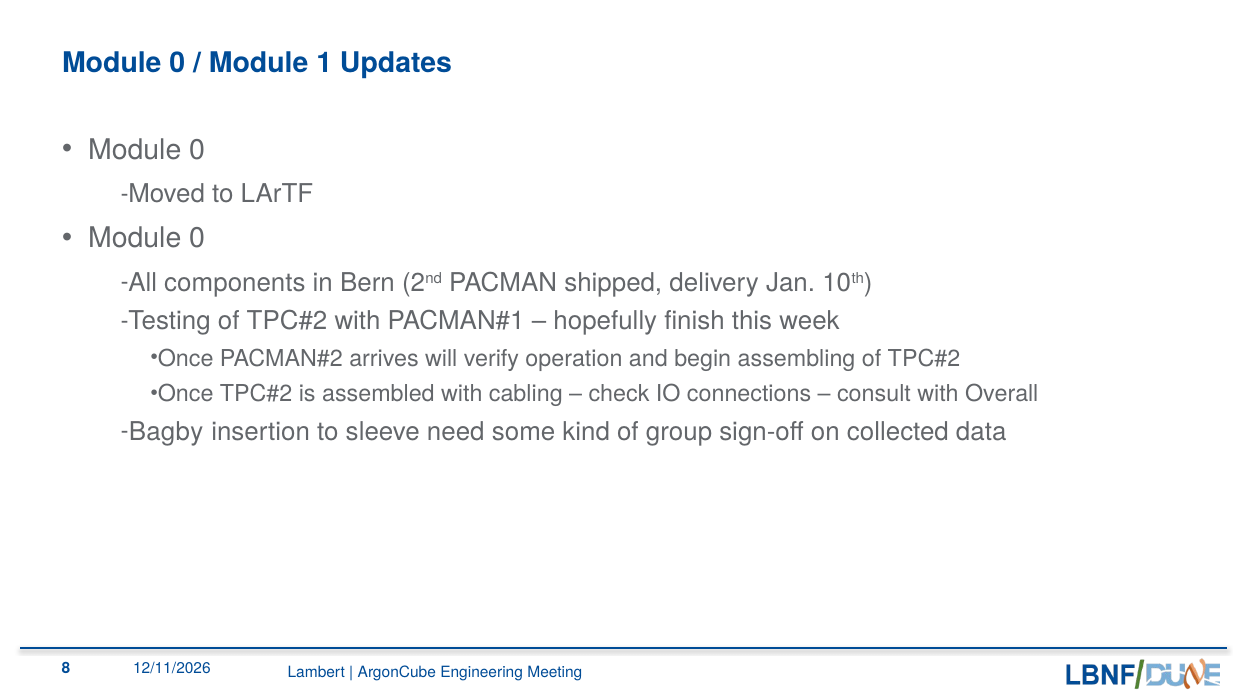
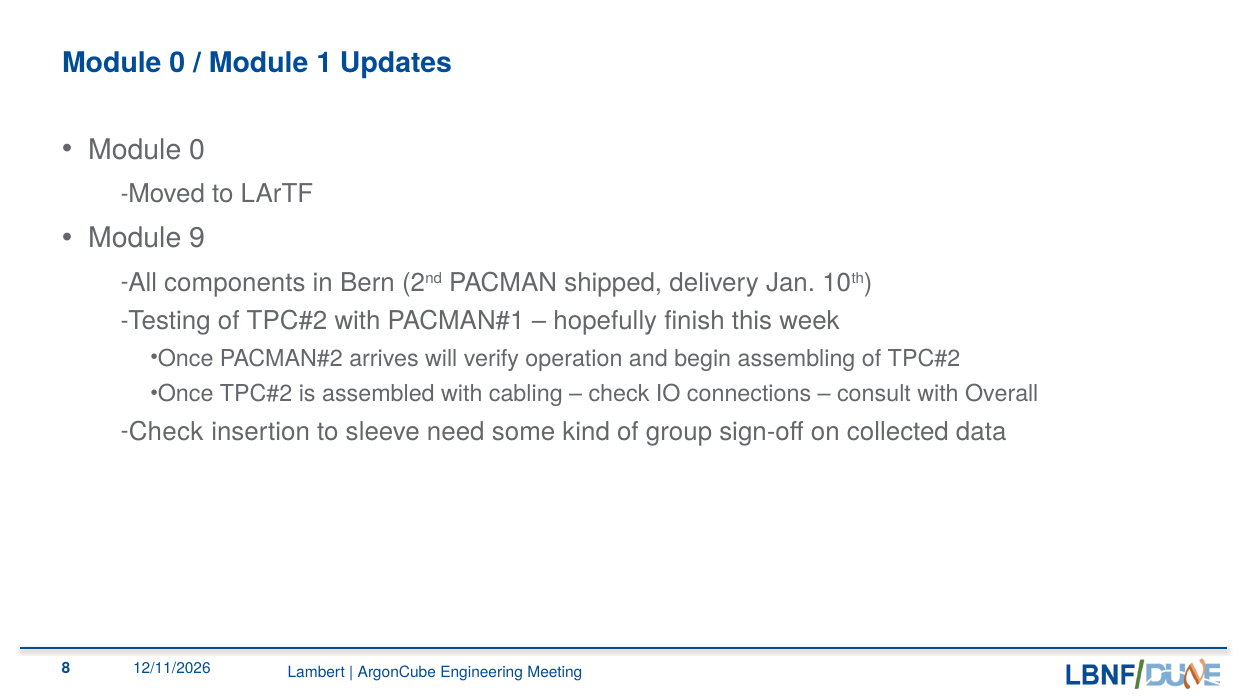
0 at (197, 239): 0 -> 9
Bagby at (166, 432): Bagby -> Check
